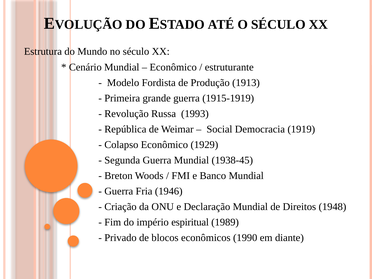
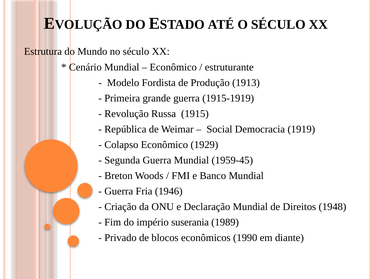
1993: 1993 -> 1915
1938-45: 1938-45 -> 1959-45
espiritual: espiritual -> suserania
